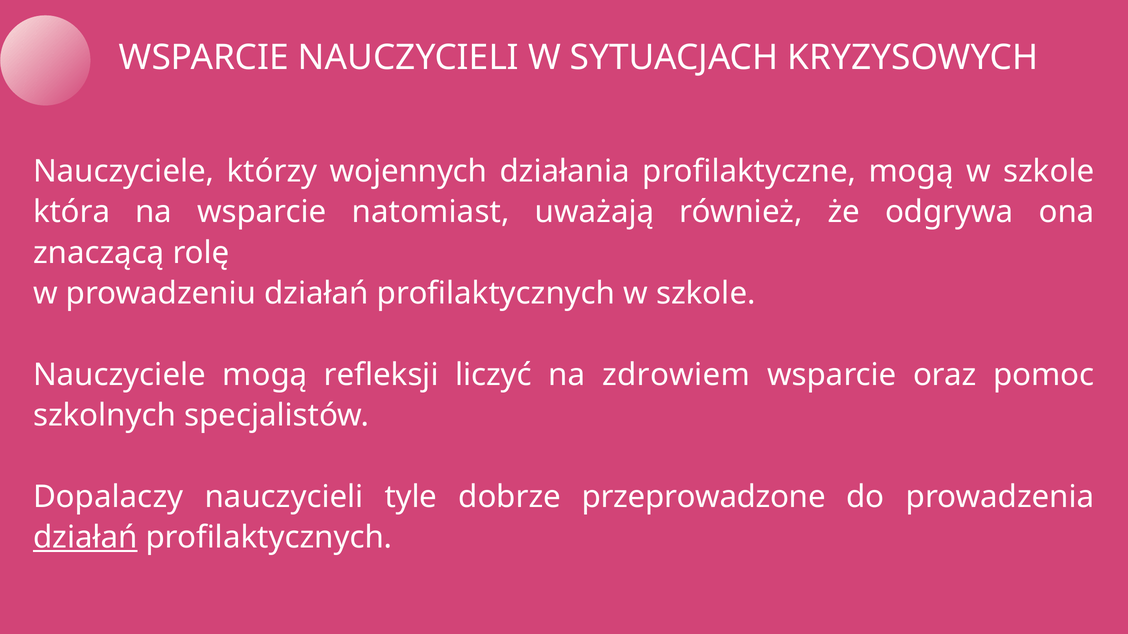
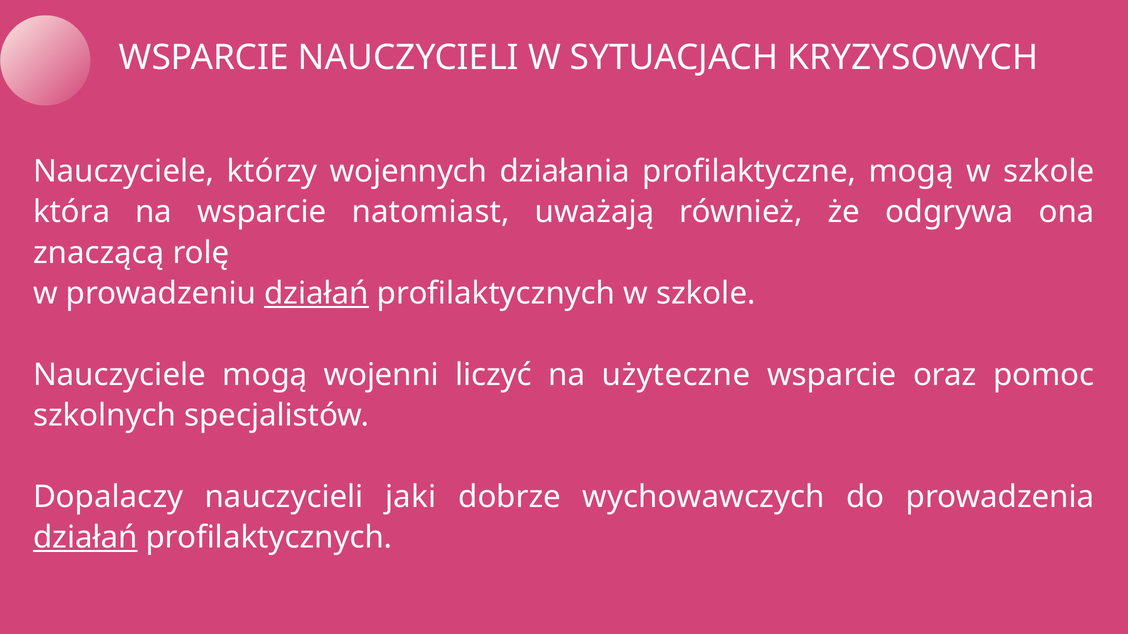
działań at (317, 294) underline: none -> present
refleksji: refleksji -> wojenni
zdrowiem: zdrowiem -> użyteczne
tyle: tyle -> jaki
przeprowadzone: przeprowadzone -> wychowawczych
